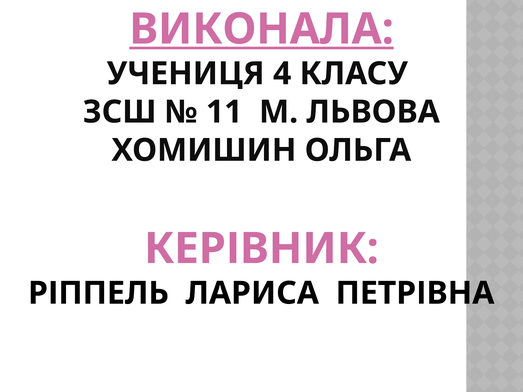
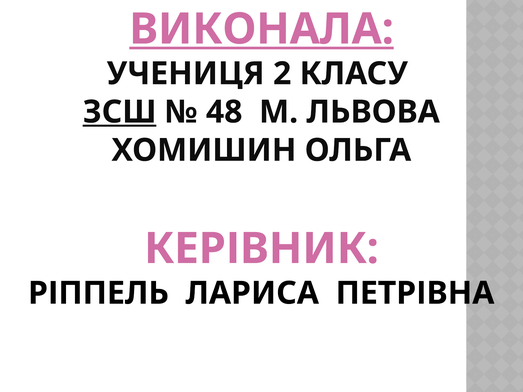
4: 4 -> 2
ЗСШ underline: none -> present
11: 11 -> 48
